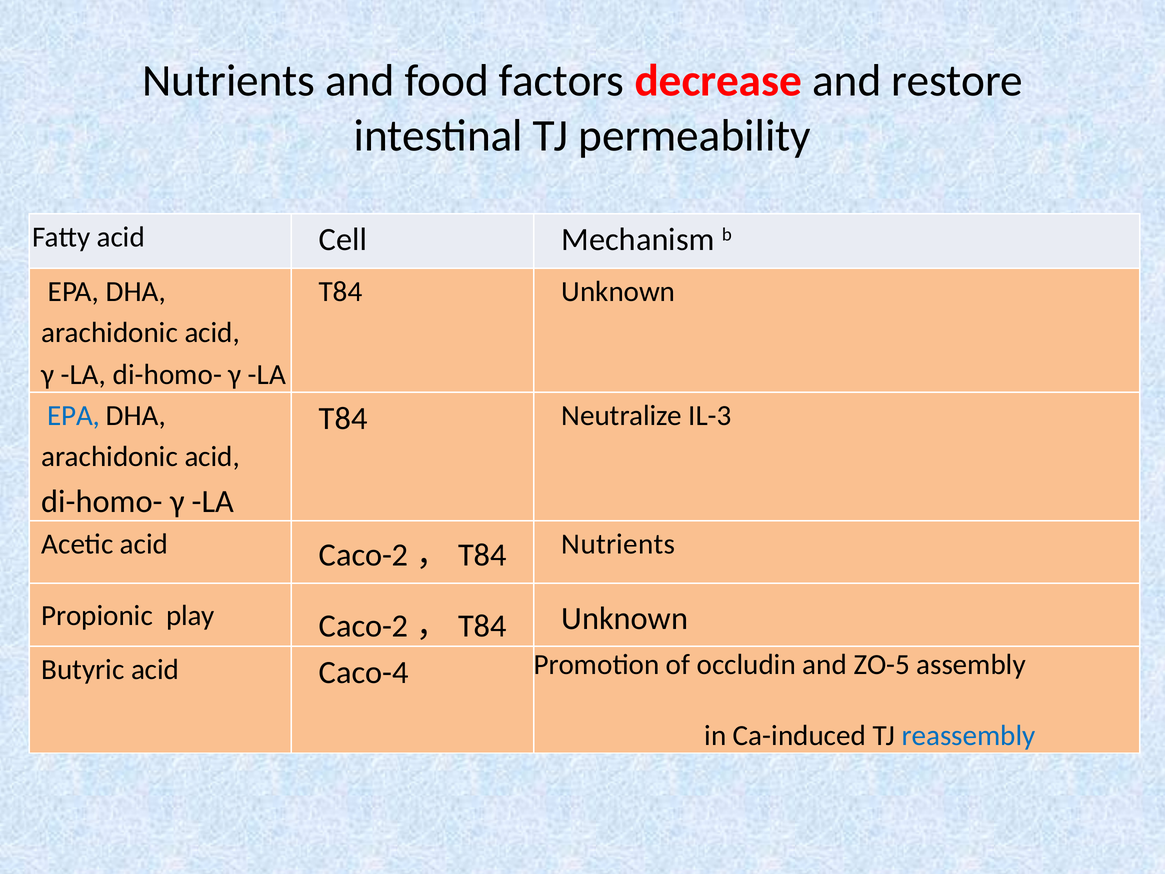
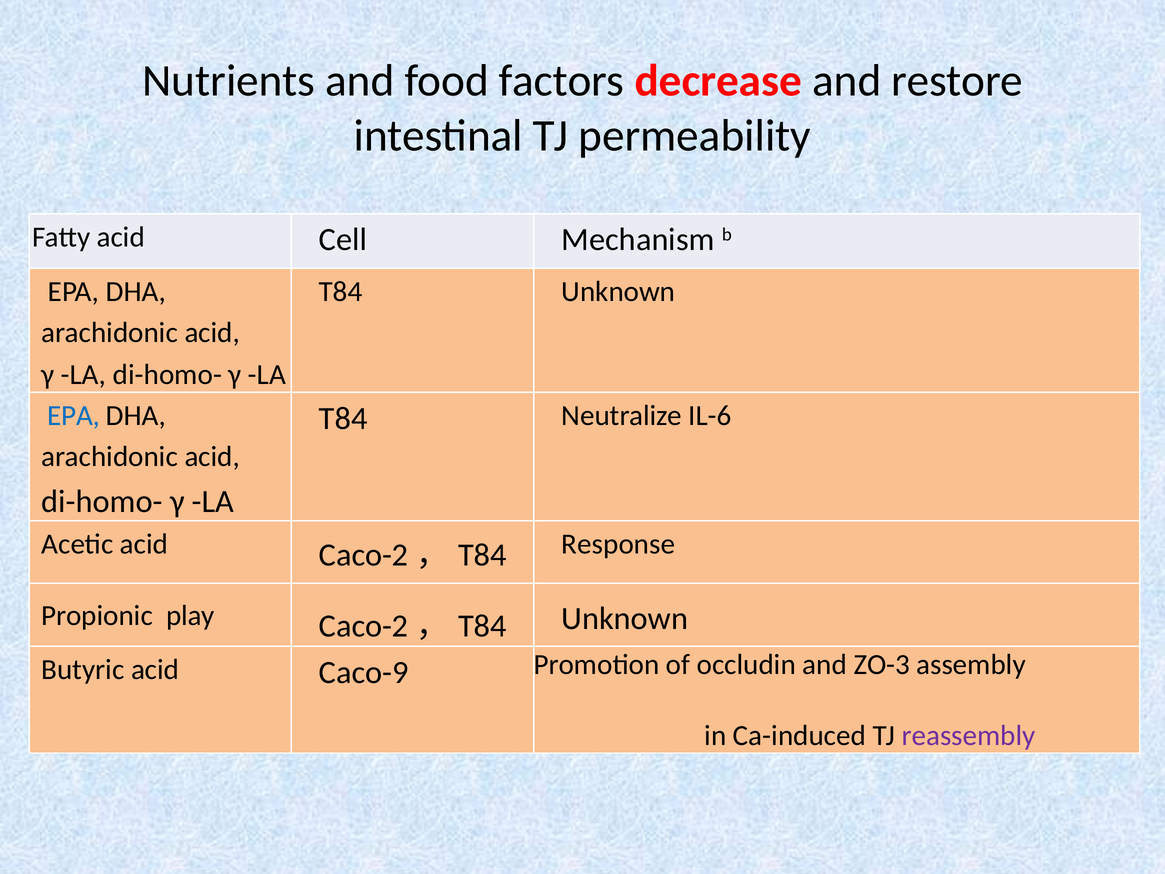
IL-3: IL-3 -> IL-6
T84 Nutrients: Nutrients -> Response
Caco-4: Caco-4 -> Caco-9
ZO-5: ZO-5 -> ZO-3
reassembly colour: blue -> purple
